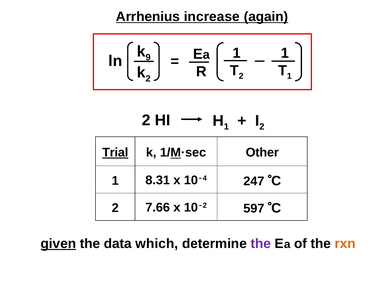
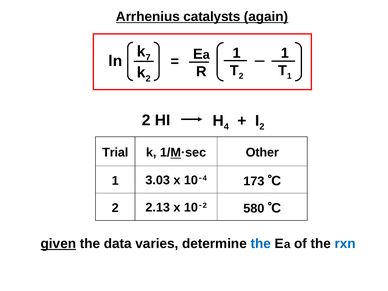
increase: increase -> catalysts
9: 9 -> 7
1 at (226, 127): 1 -> 4
Trial underline: present -> none
8.31: 8.31 -> 3.03
247: 247 -> 173
7.66: 7.66 -> 2.13
597: 597 -> 580
which: which -> varies
the at (261, 243) colour: purple -> blue
rxn colour: orange -> blue
